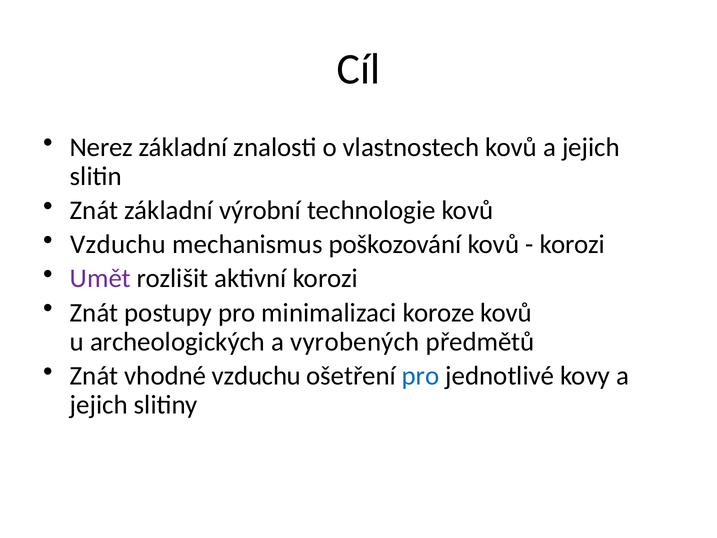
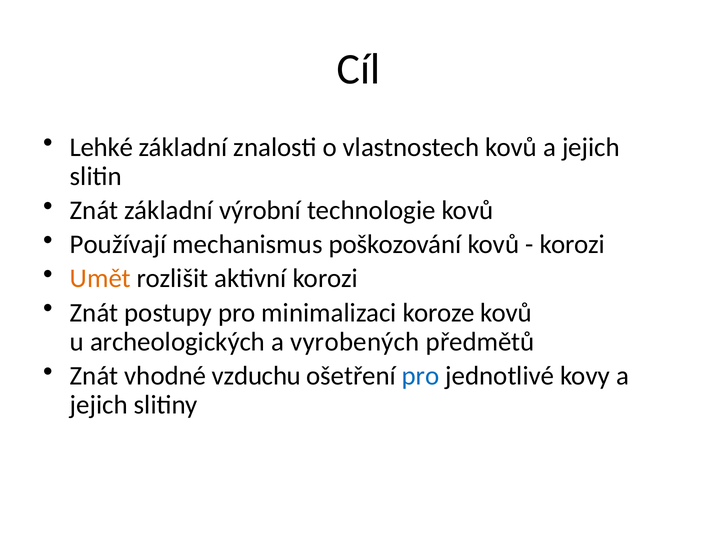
Nerez: Nerez -> Lehké
Vzduchu at (118, 244): Vzduchu -> Používají
Umět colour: purple -> orange
